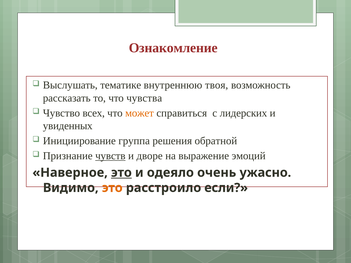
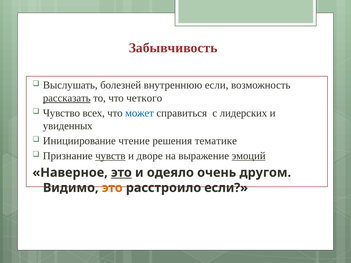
Ознакомление: Ознакомление -> Забывчивость
тематике: тематике -> болезней
внутреннюю твоя: твоя -> если
рассказать underline: none -> present
чувства: чувства -> четкого
может colour: orange -> blue
группа: группа -> чтение
обратной: обратной -> тематике
эмоций underline: none -> present
ужасно: ужасно -> другом
